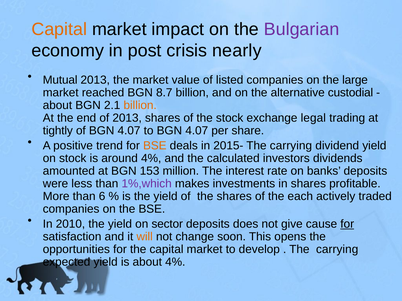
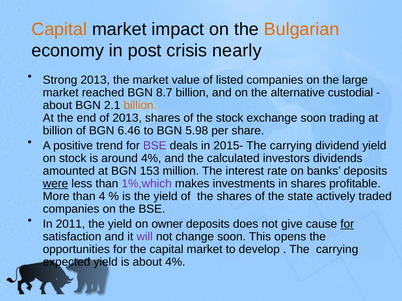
Bulgarian colour: purple -> orange
Mutual: Mutual -> Strong
exchange legal: legal -> soon
tightly at (58, 131): tightly -> billion
of BGN 4.07: 4.07 -> 6.46
to BGN 4.07: 4.07 -> 5.98
BSE at (155, 146) colour: orange -> purple
were underline: none -> present
6: 6 -> 4
each: each -> state
2010: 2010 -> 2011
sector: sector -> owner
will colour: orange -> purple
